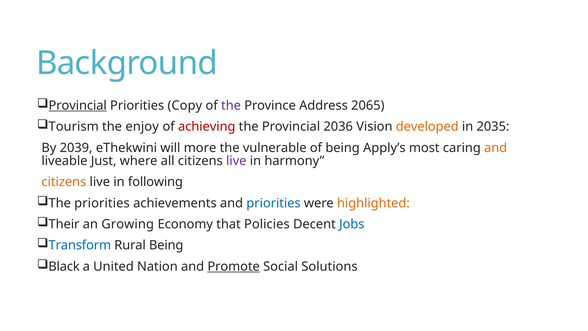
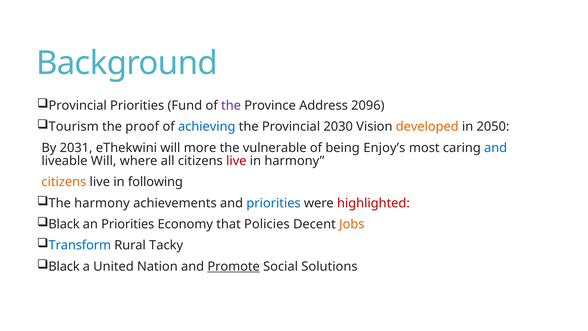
Provincial at (78, 105) underline: present -> none
Copy: Copy -> Fund
2065: 2065 -> 2096
enjoy: enjoy -> proof
achieving colour: red -> blue
2036: 2036 -> 2030
2035: 2035 -> 2050
2039: 2039 -> 2031
Apply’s: Apply’s -> Enjoy’s
and at (496, 148) colour: orange -> blue
liveable Just: Just -> Will
live at (236, 161) colour: purple -> red
The priorities: priorities -> harmony
highlighted colour: orange -> red
Their at (64, 224): Their -> Black
an Growing: Growing -> Priorities
Jobs colour: blue -> orange
Rural Being: Being -> Tacky
